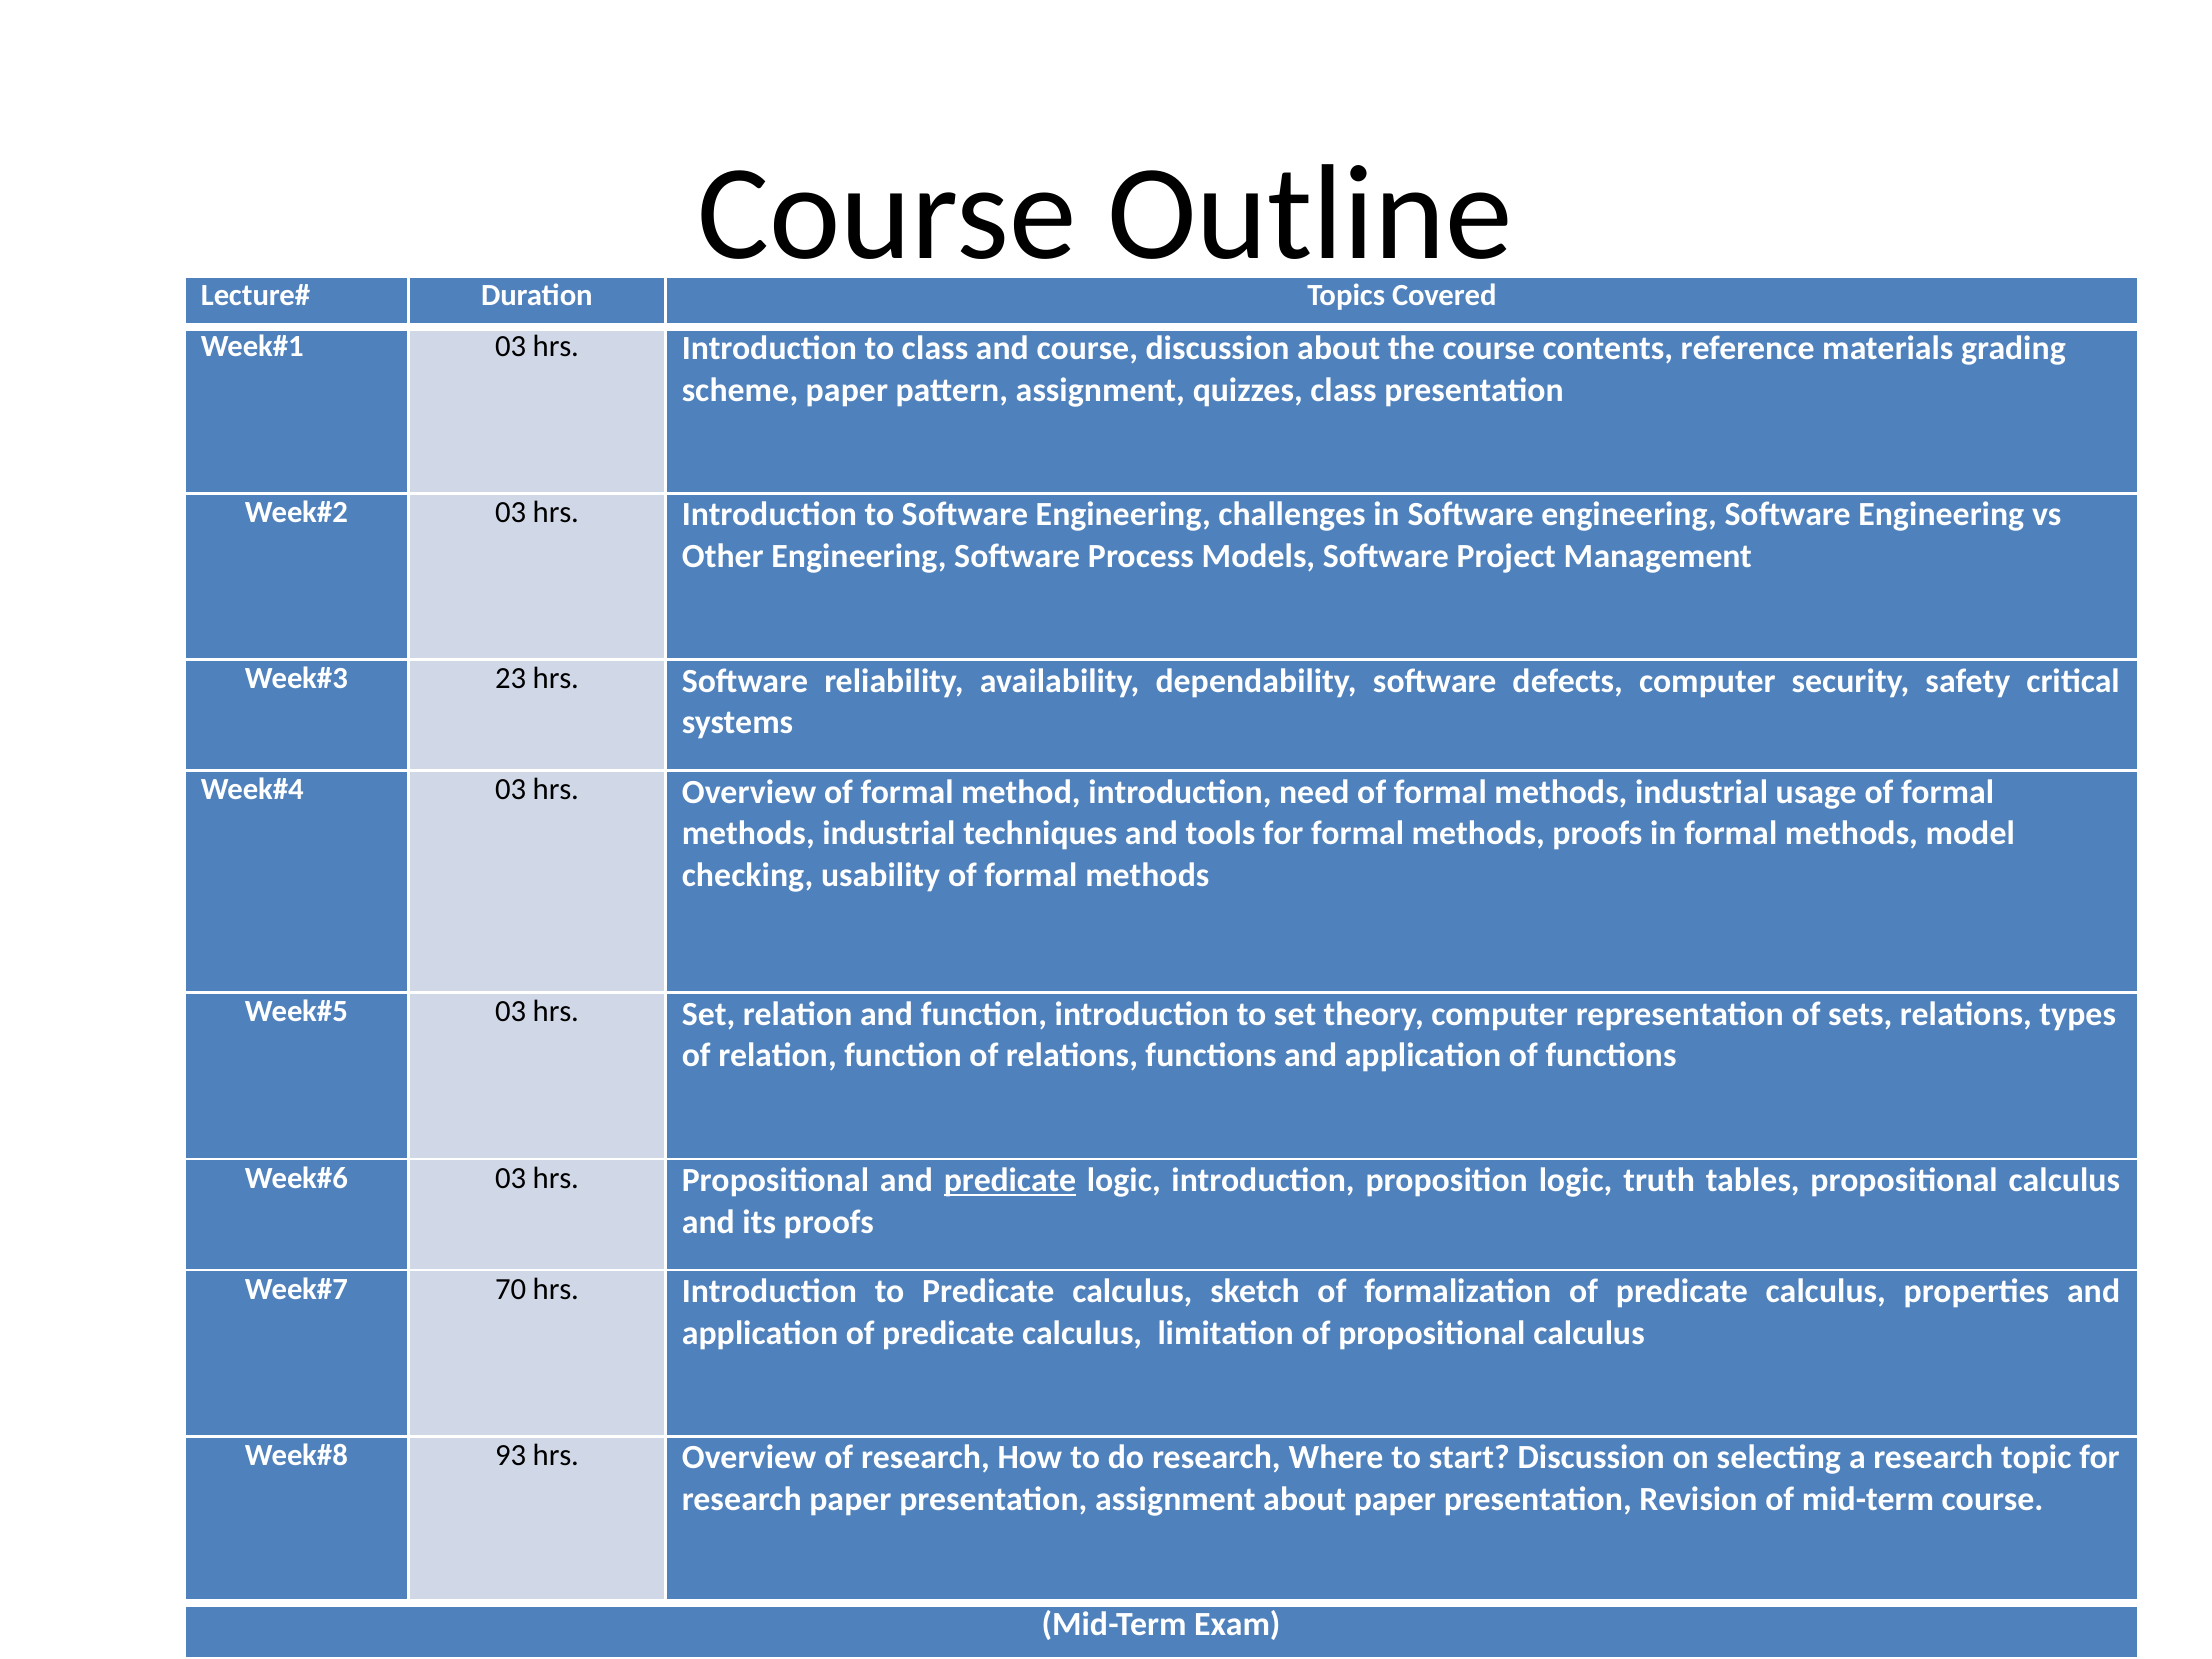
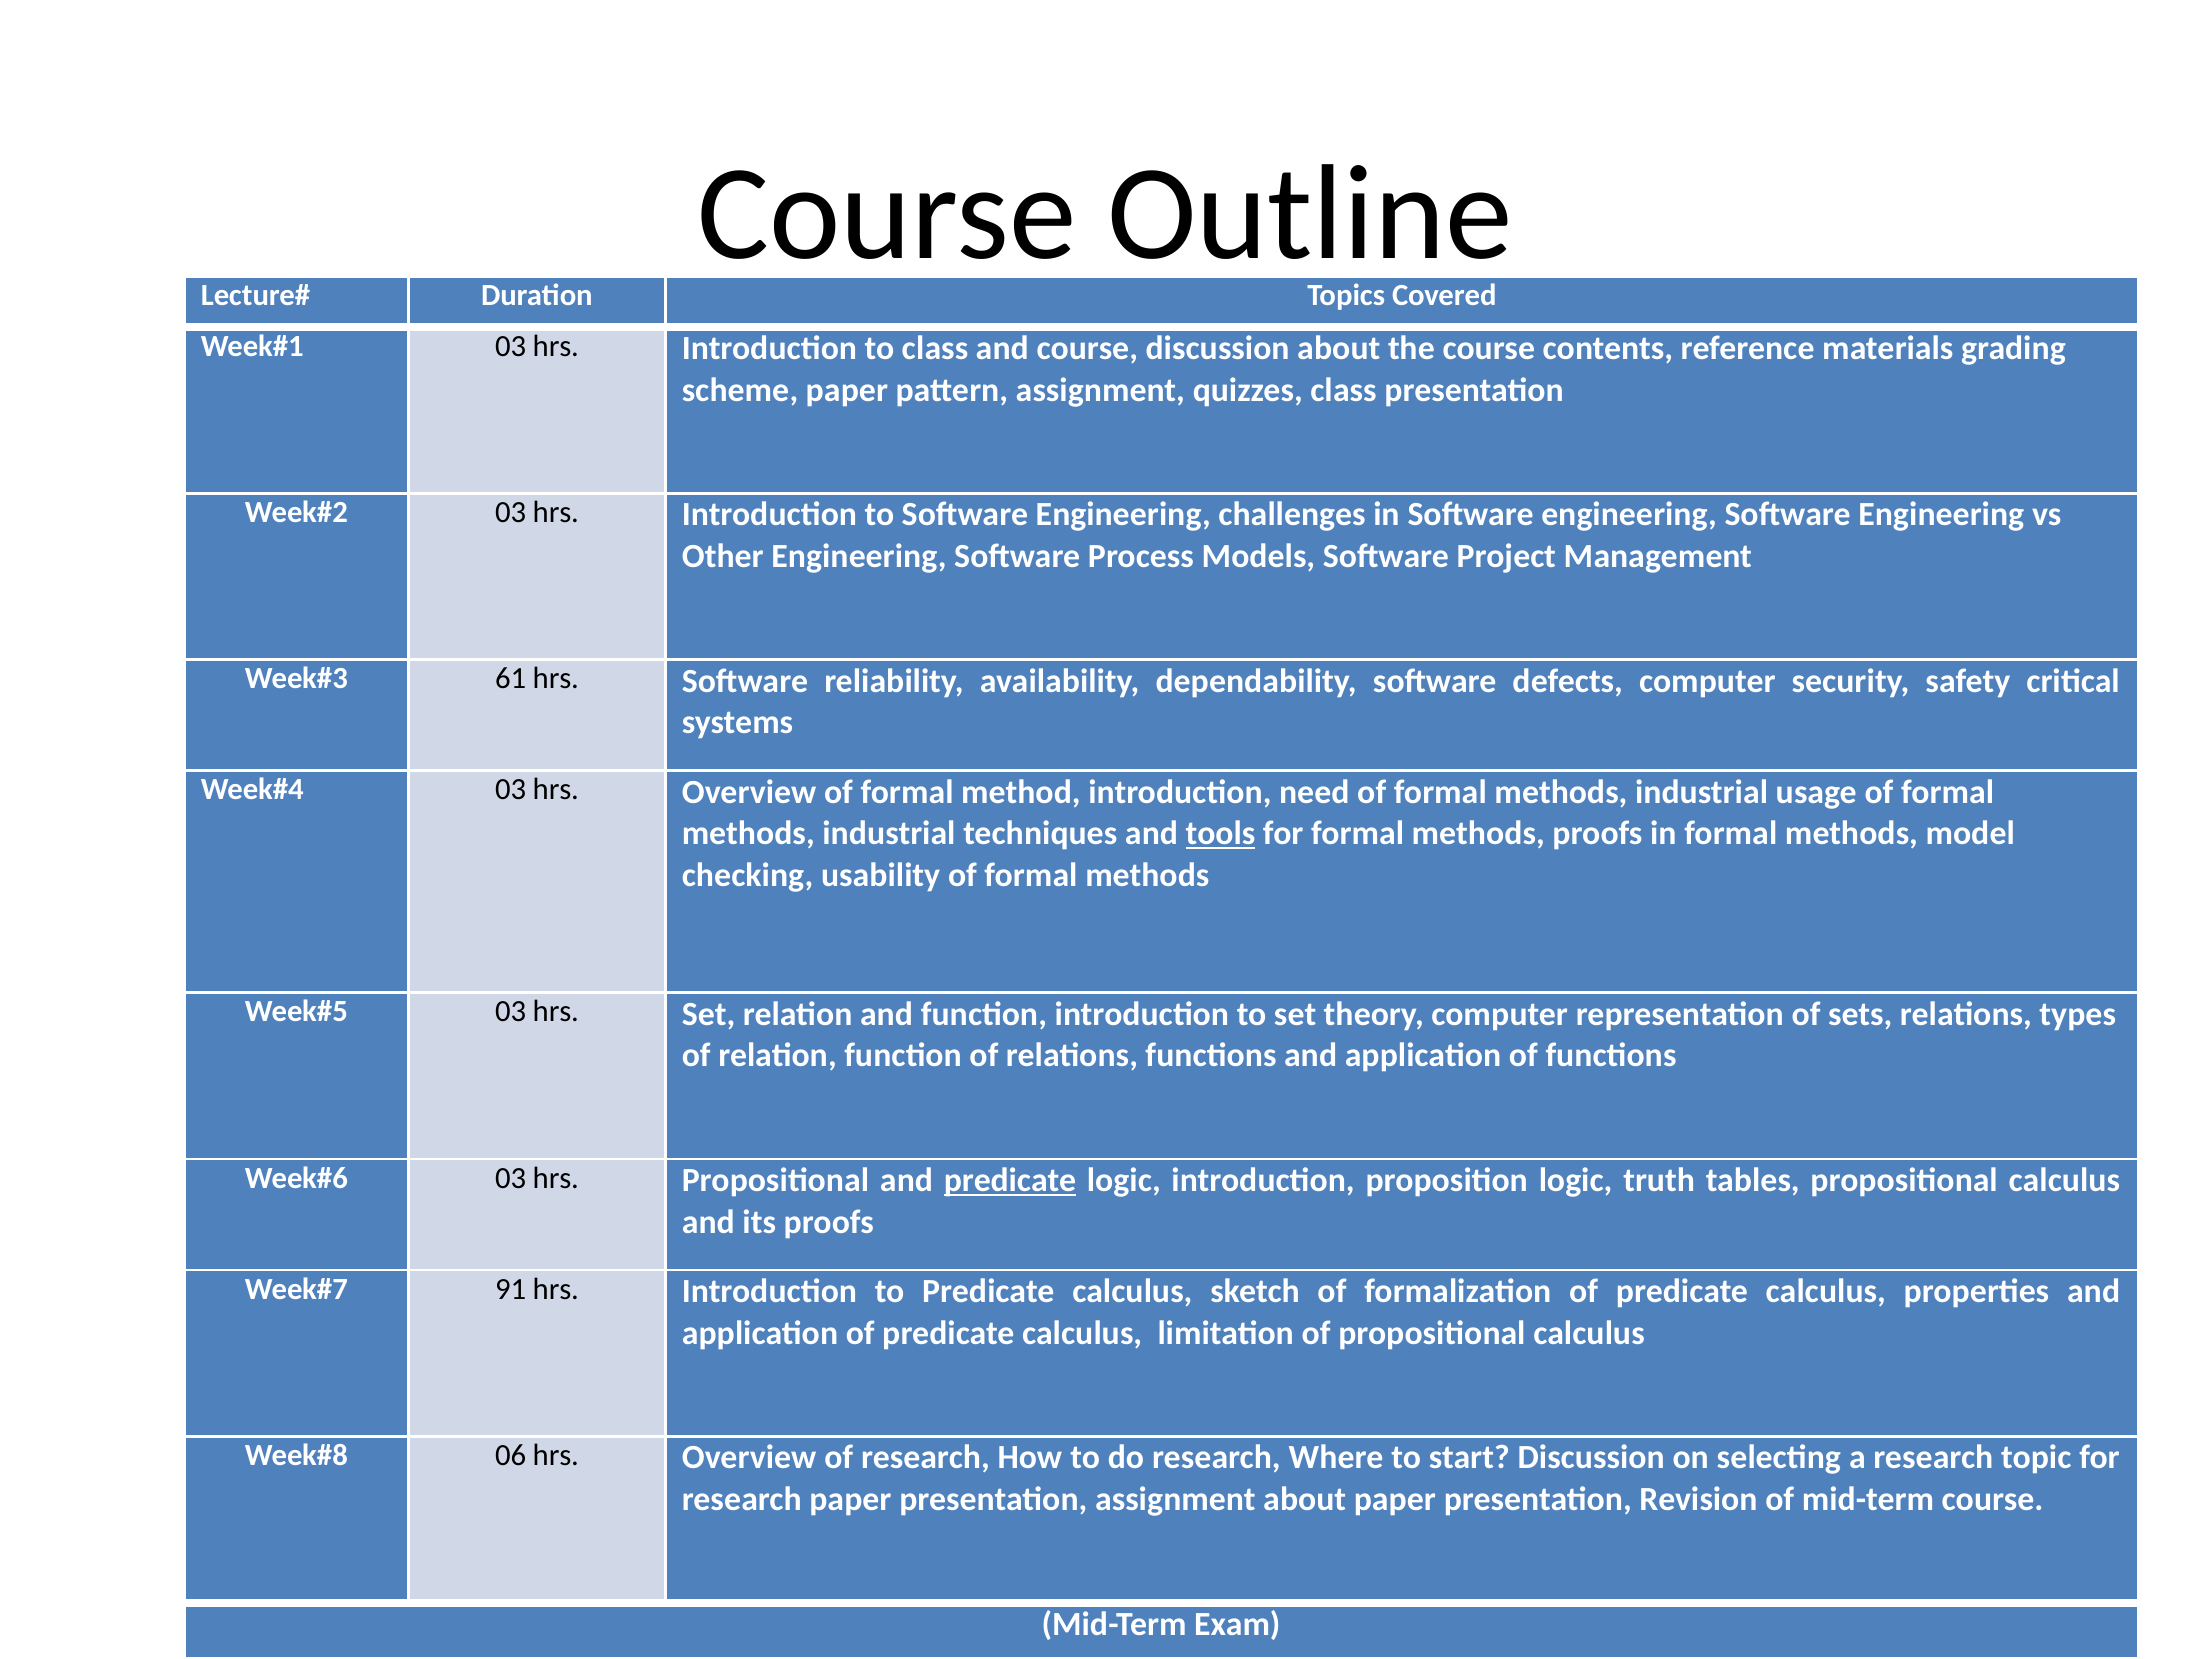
23: 23 -> 61
tools underline: none -> present
70: 70 -> 91
93: 93 -> 06
